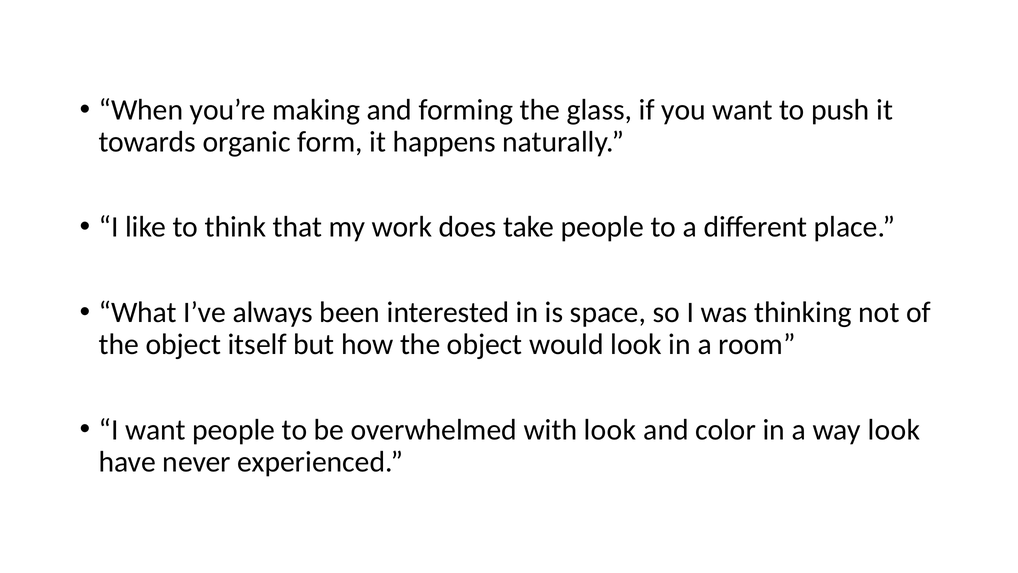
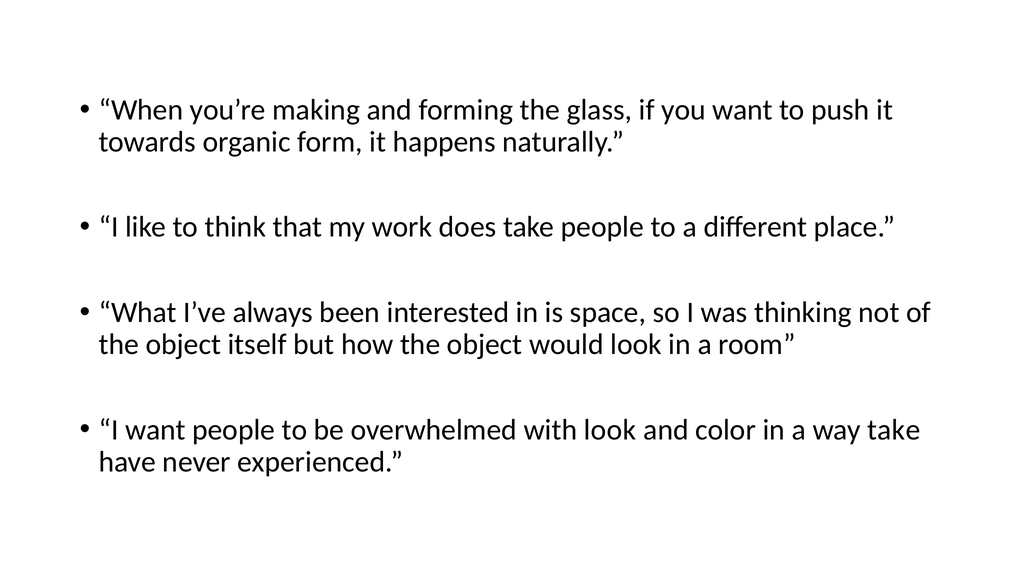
way look: look -> take
